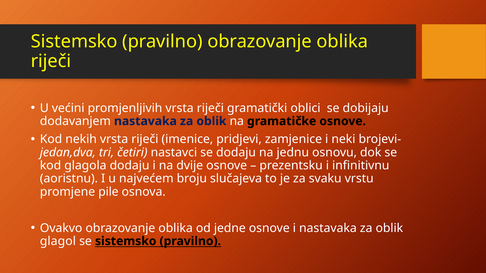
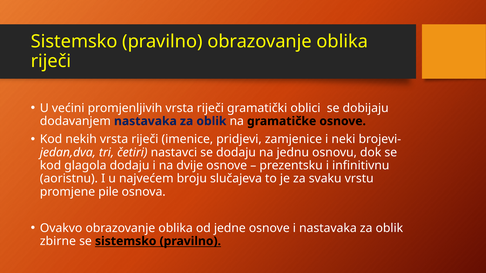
glagol: glagol -> zbirne
